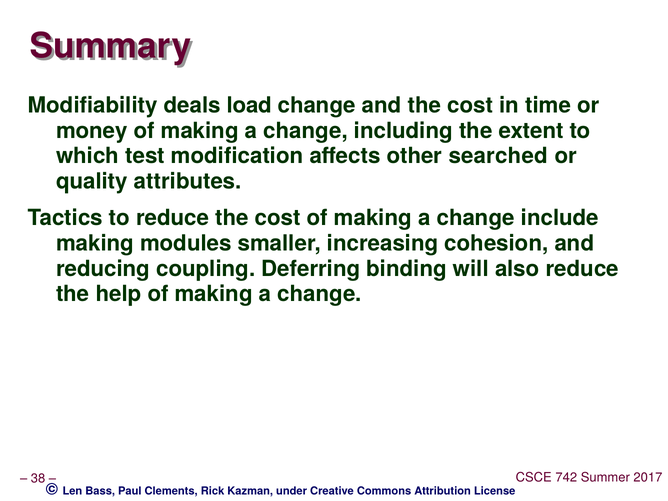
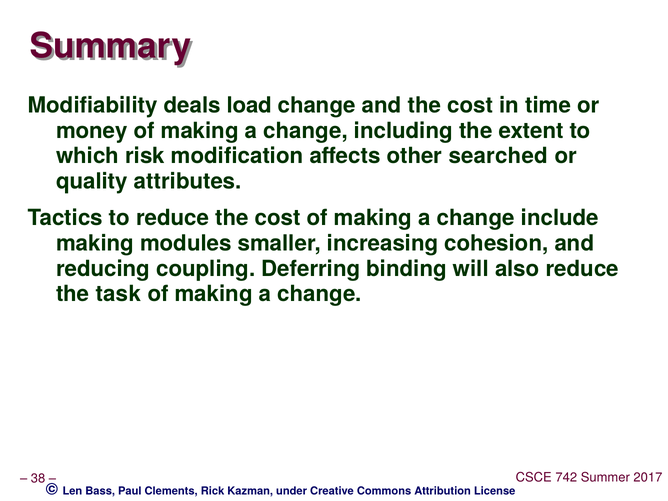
test: test -> risk
help: help -> task
